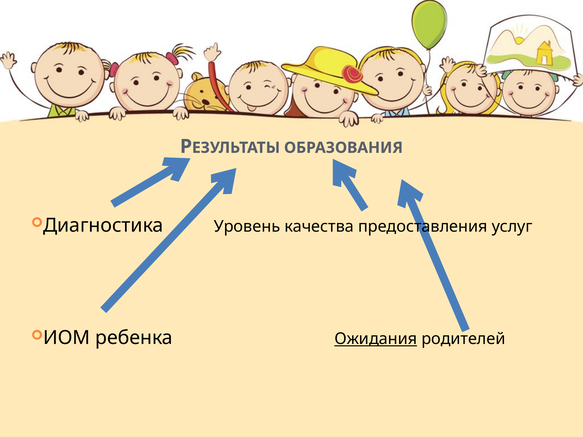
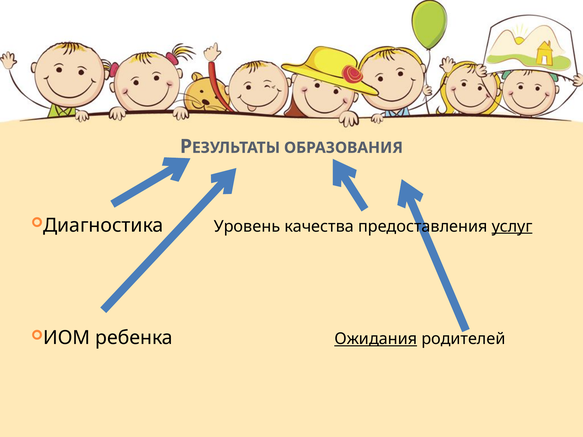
услуг underline: none -> present
